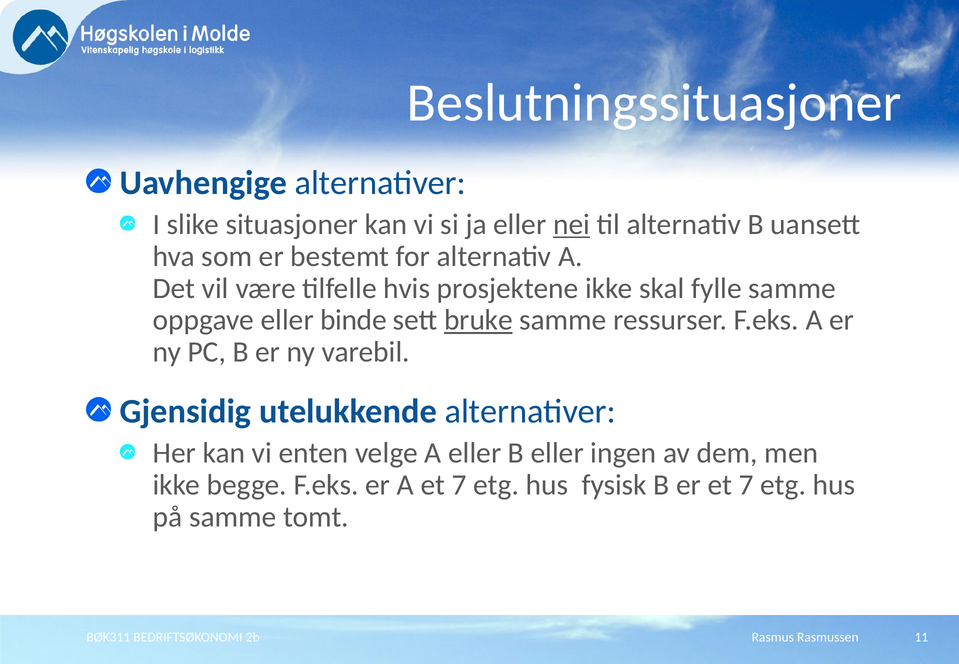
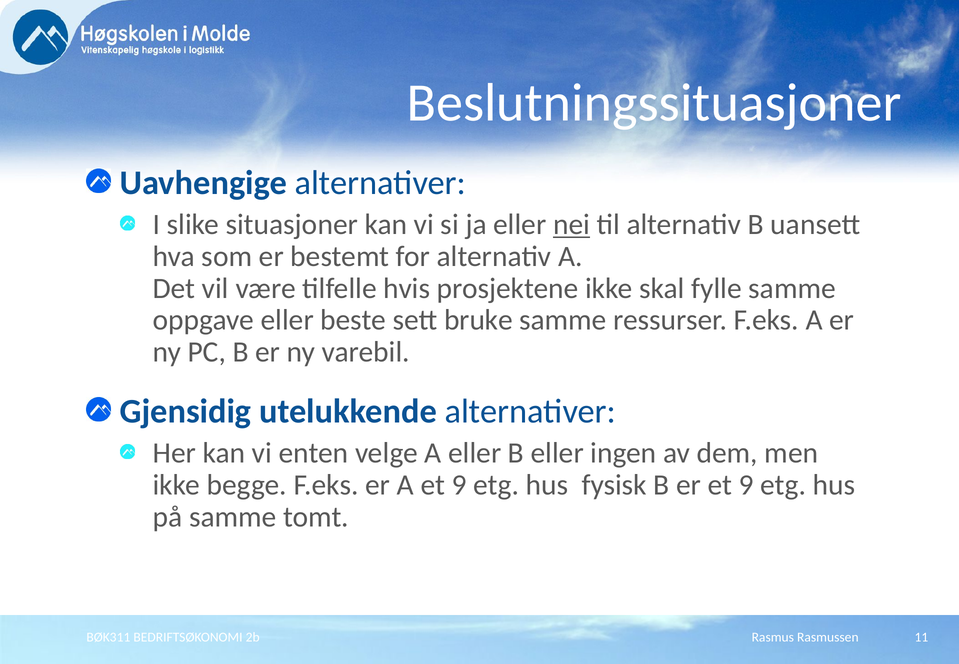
binde: binde -> beste
bruke underline: present -> none
A et 7: 7 -> 9
er et 7: 7 -> 9
